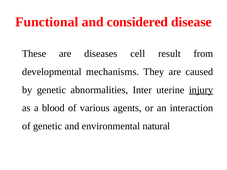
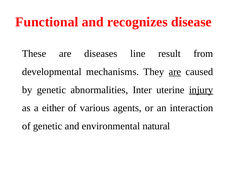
considered: considered -> recognizes
cell: cell -> line
are at (175, 72) underline: none -> present
blood: blood -> either
